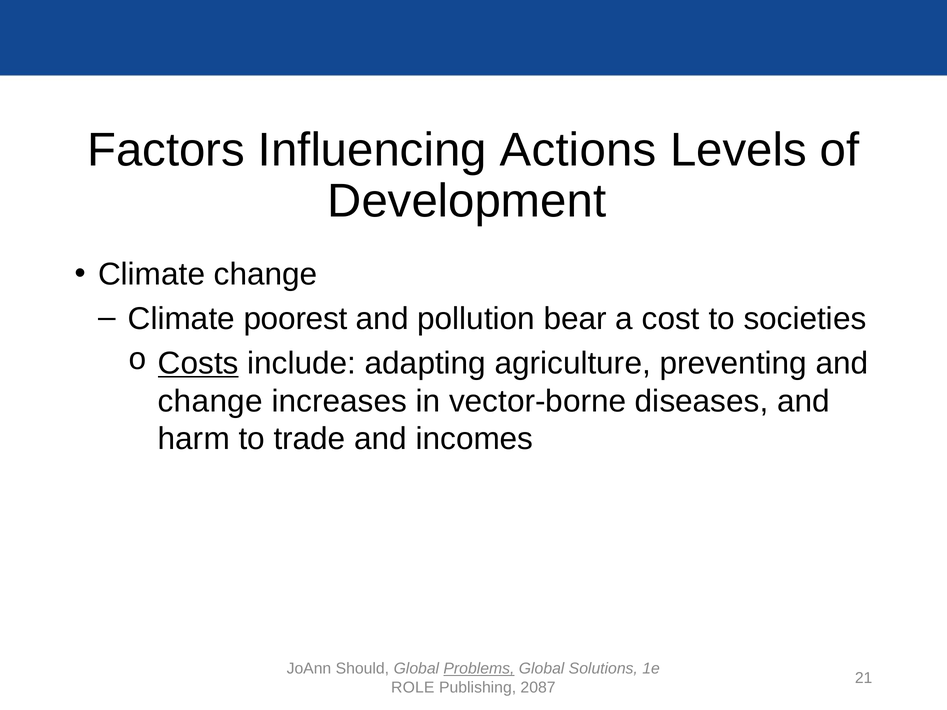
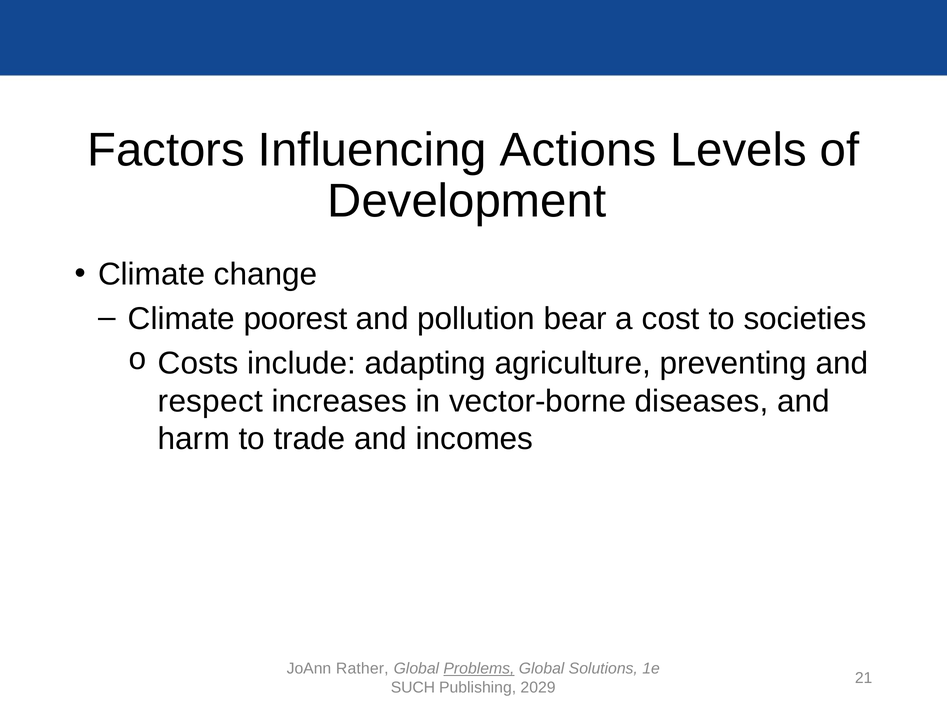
Costs underline: present -> none
change at (210, 401): change -> respect
Should: Should -> Rather
ROLE: ROLE -> SUCH
2087: 2087 -> 2029
